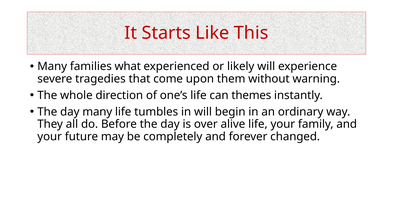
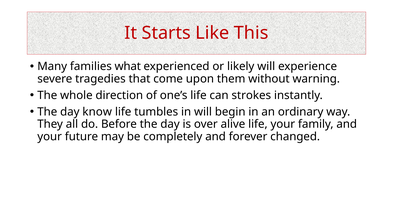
themes: themes -> strokes
day many: many -> know
